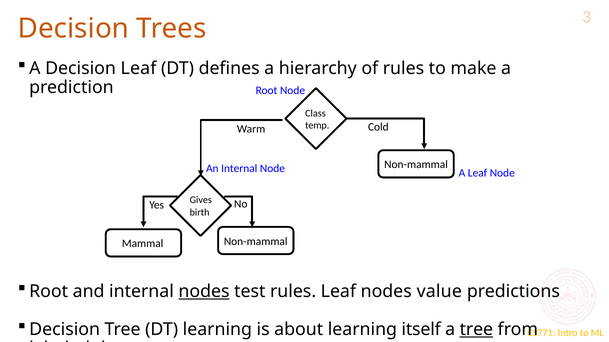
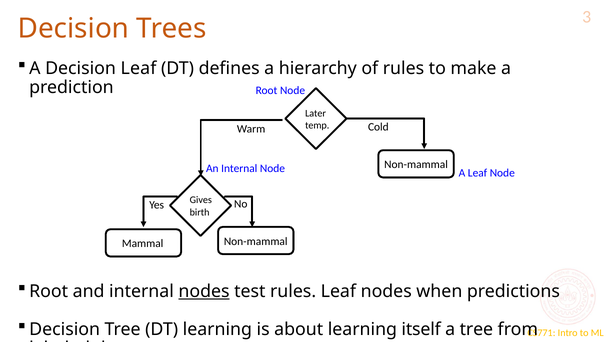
Class: Class -> Later
value: value -> when
tree at (476, 330) underline: present -> none
